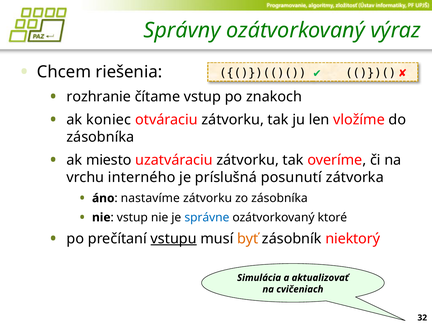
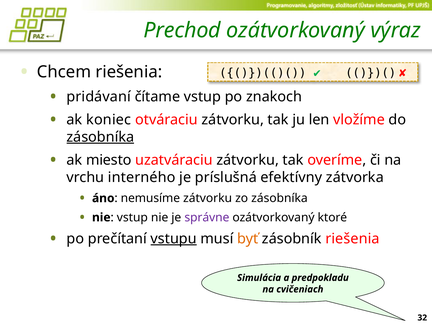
Správny: Správny -> Prechod
rozhranie: rozhranie -> pridávaní
zásobníka at (100, 137) underline: none -> present
posunutí: posunutí -> efektívny
nastavíme: nastavíme -> nemusíme
správne colour: blue -> purple
zásobník niektorý: niektorý -> riešenia
aktualizovať: aktualizovať -> predpokladu
